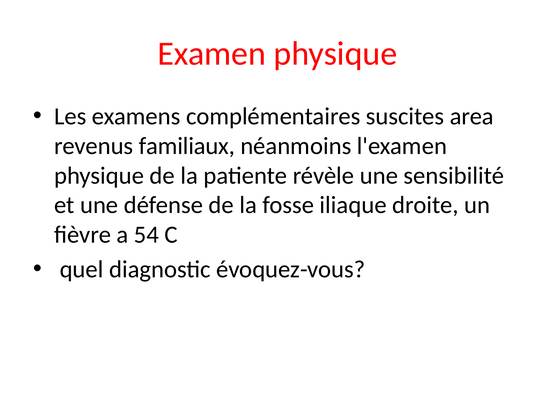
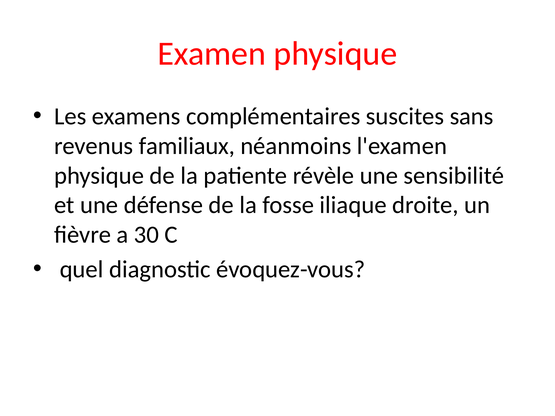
area: area -> sans
54: 54 -> 30
